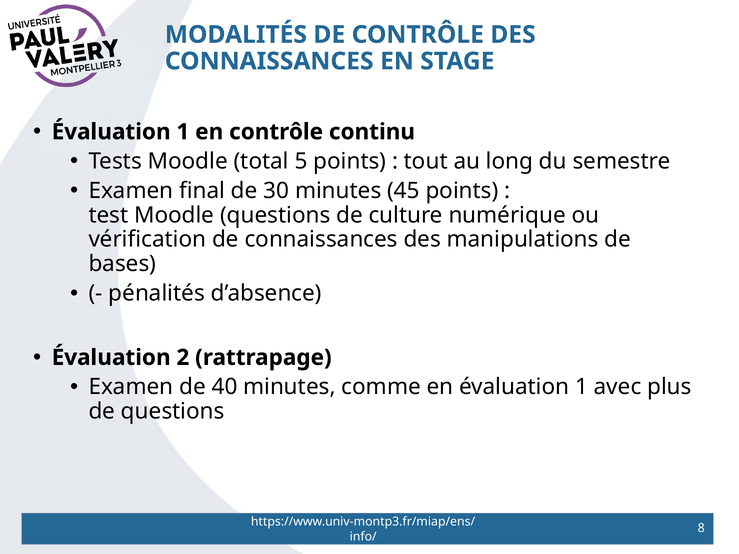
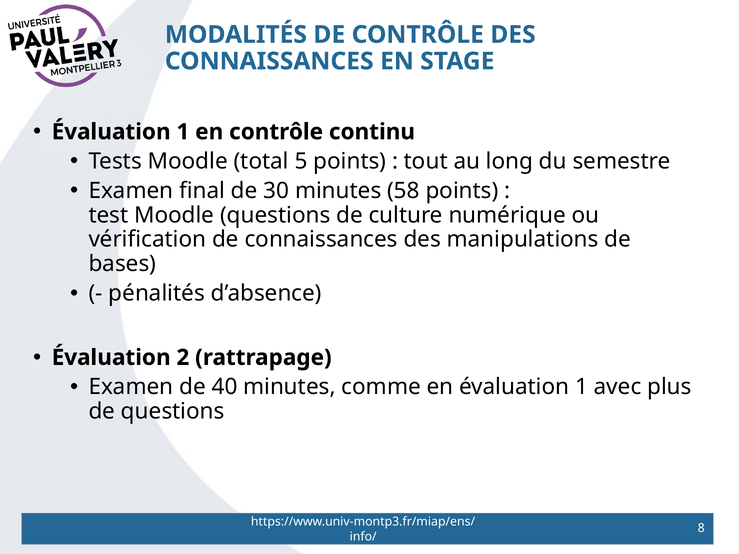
45: 45 -> 58
